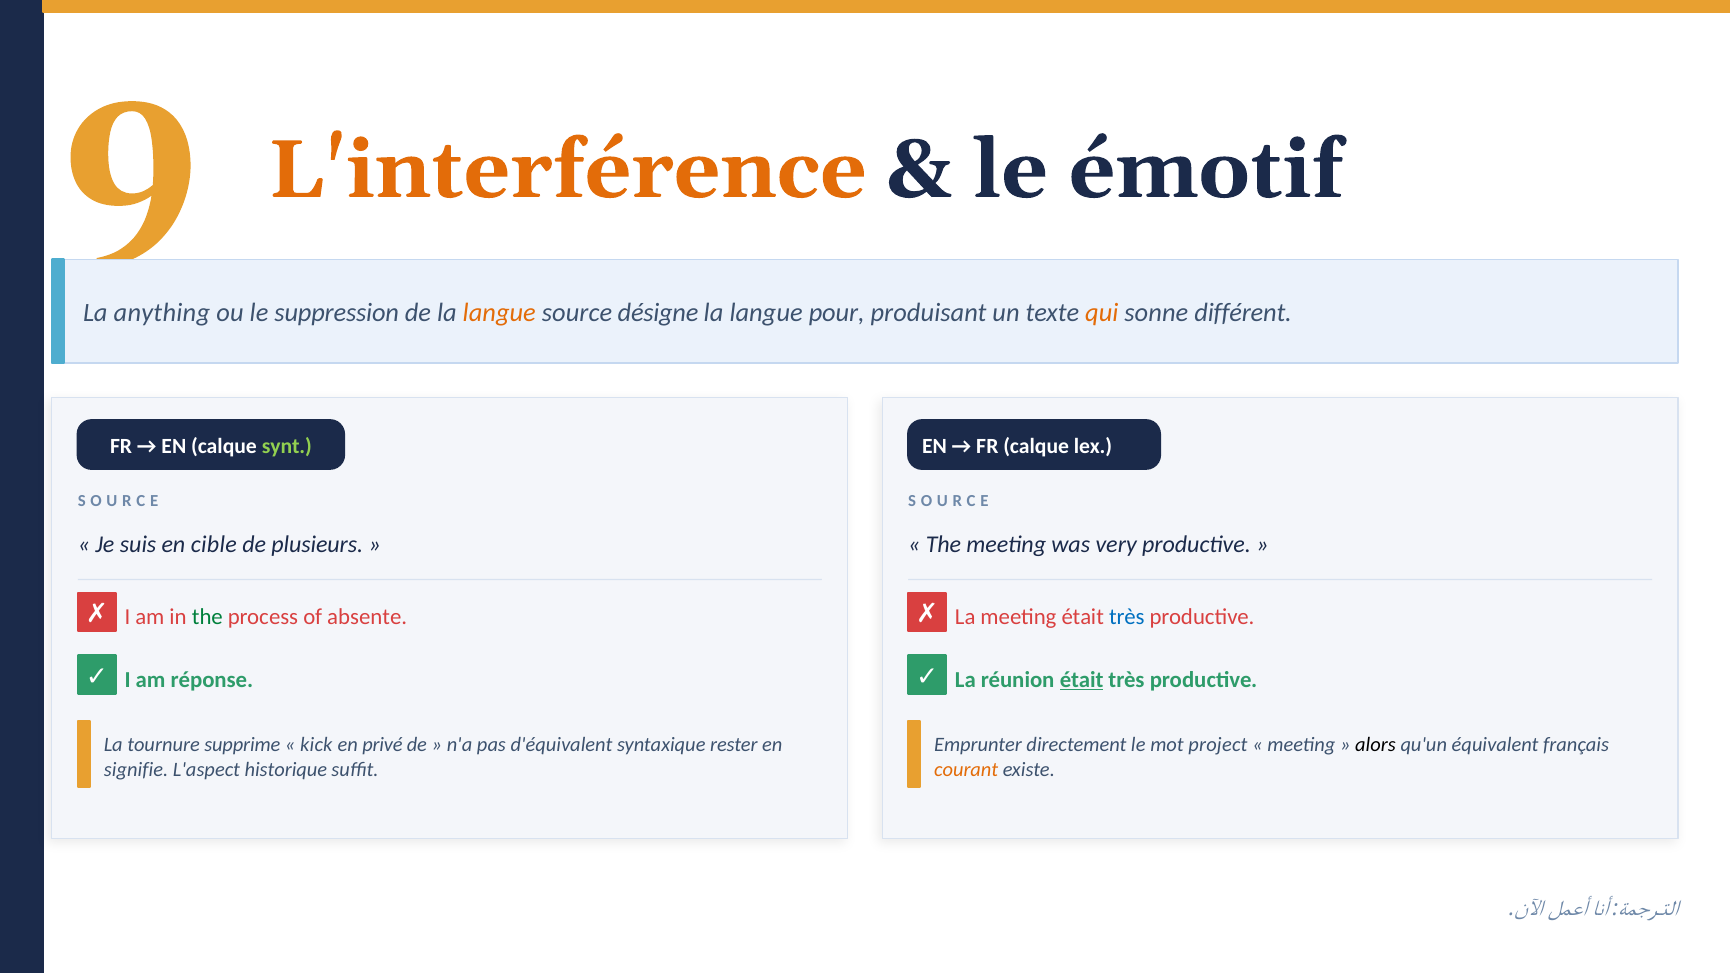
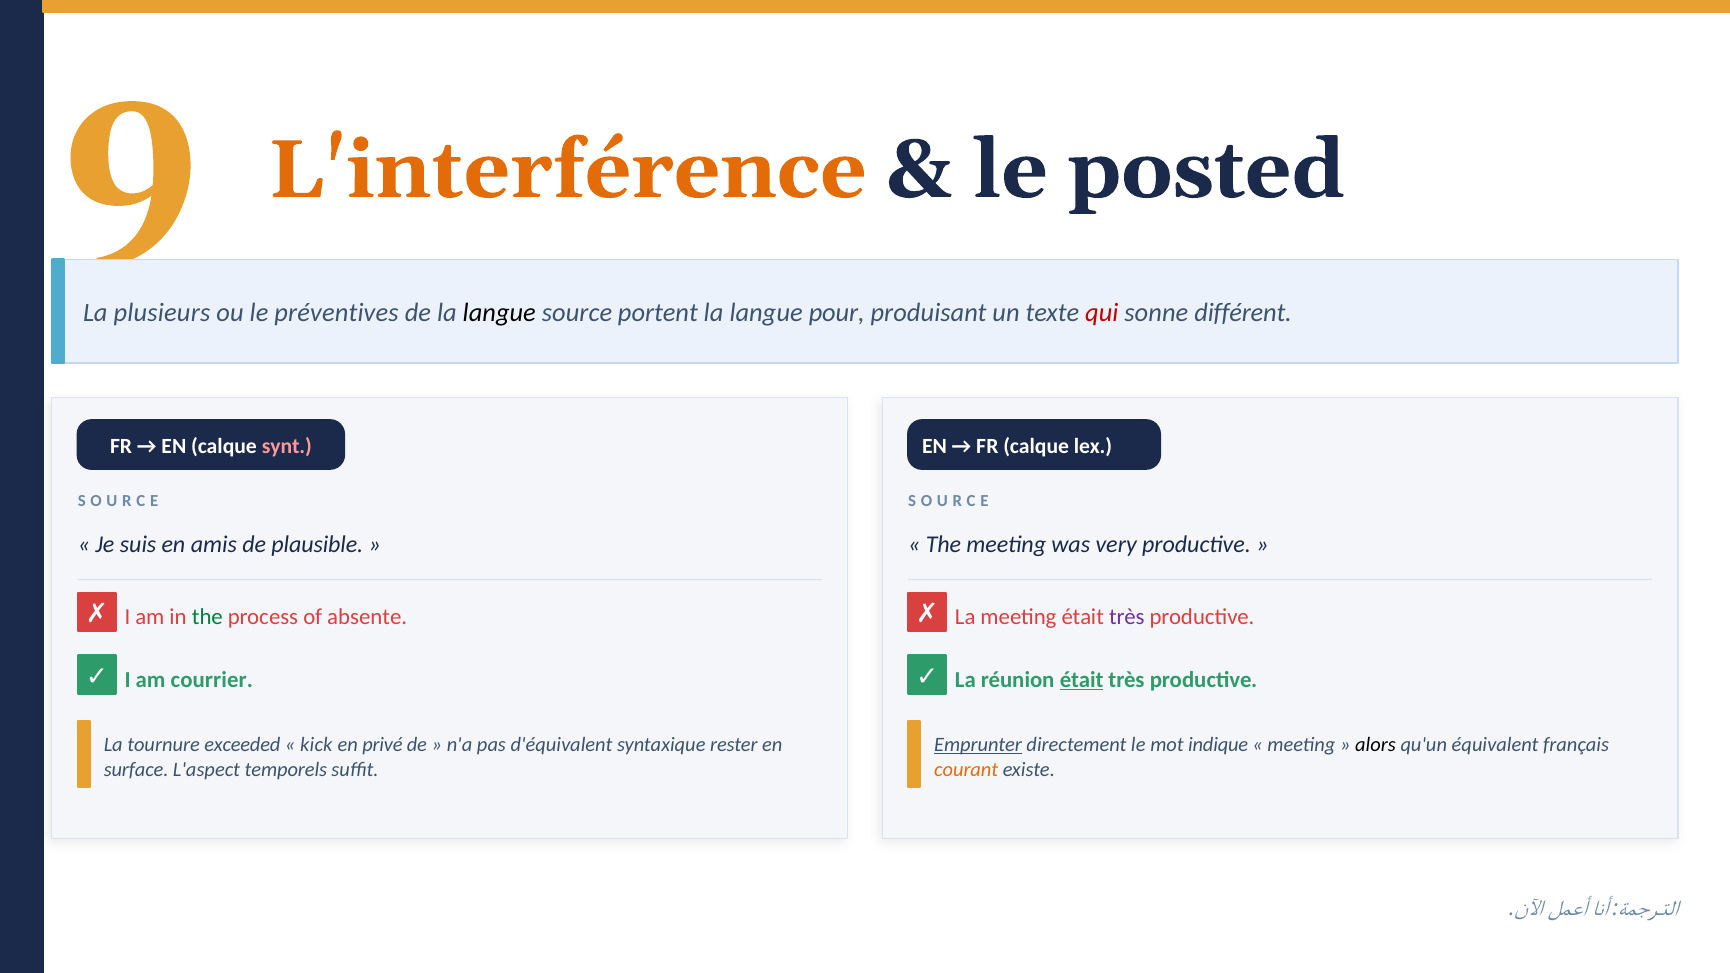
émotif: émotif -> posted
anything: anything -> plusieurs
suppression: suppression -> préventives
langue at (499, 313) colour: orange -> black
désigne: désigne -> portent
qui colour: orange -> red
synt colour: light green -> pink
cible: cible -> amis
plusieurs: plusieurs -> plausible
très at (1127, 617) colour: blue -> purple
réponse: réponse -> courrier
supprime: supprime -> exceeded
Emprunter underline: none -> present
project: project -> indique
signifie: signifie -> surface
historique: historique -> temporels
